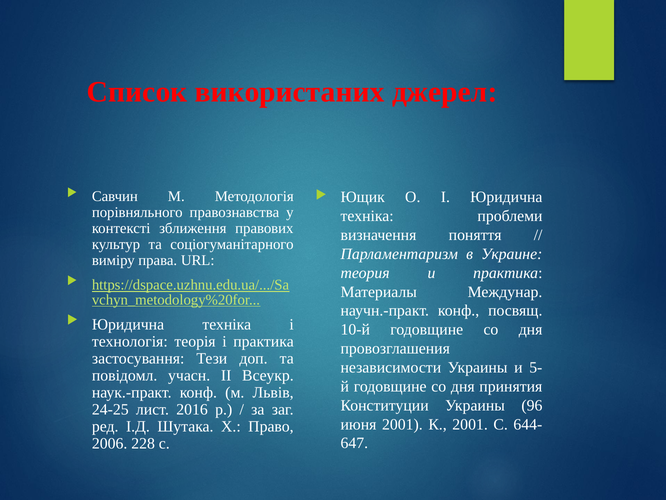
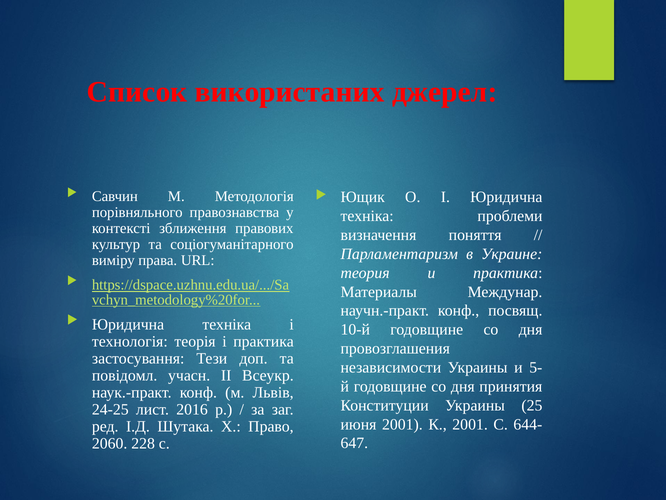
96: 96 -> 25
2006: 2006 -> 2060
